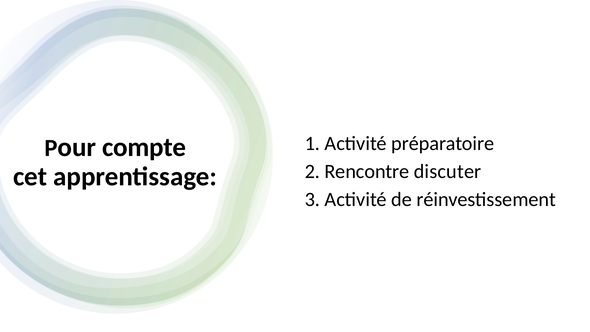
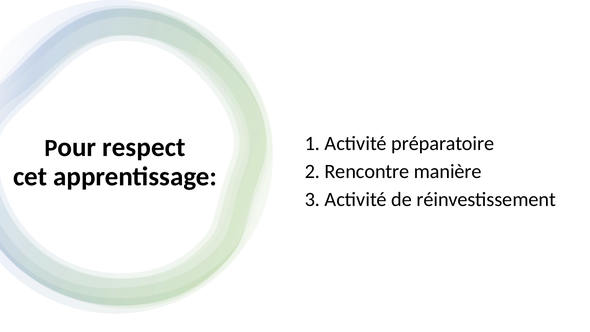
compte: compte -> respect
discuter: discuter -> manière
